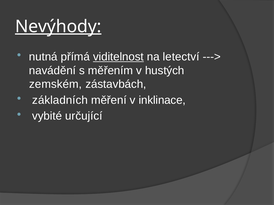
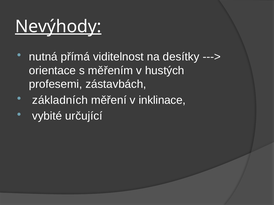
viditelnost underline: present -> none
letectví: letectví -> desítky
navádění: navádění -> orientace
zemském: zemském -> profesemi
